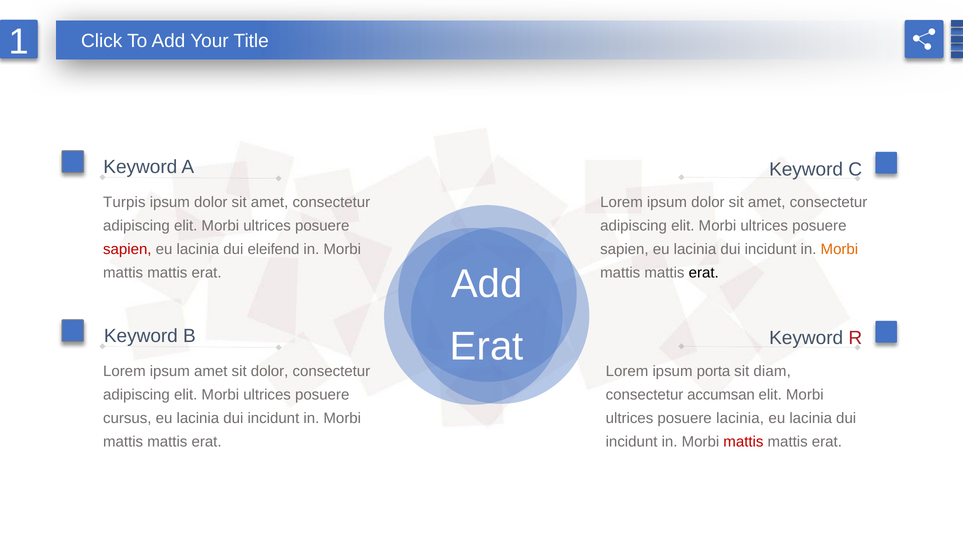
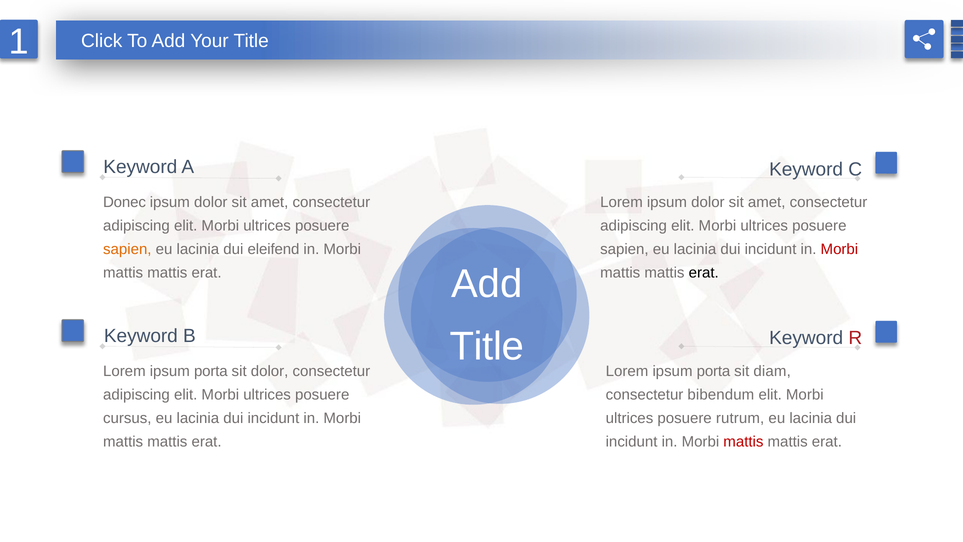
Turpis: Turpis -> Donec
sapien at (127, 249) colour: red -> orange
Morbi at (839, 249) colour: orange -> red
Erat at (487, 346): Erat -> Title
amet at (211, 371): amet -> porta
accumsan: accumsan -> bibendum
posuere lacinia: lacinia -> rutrum
